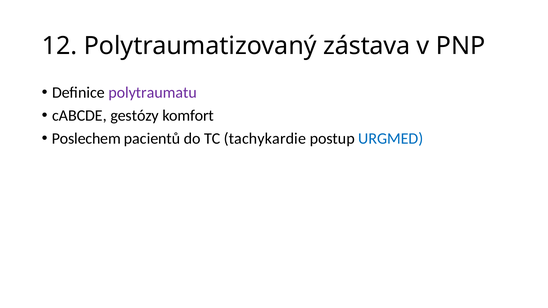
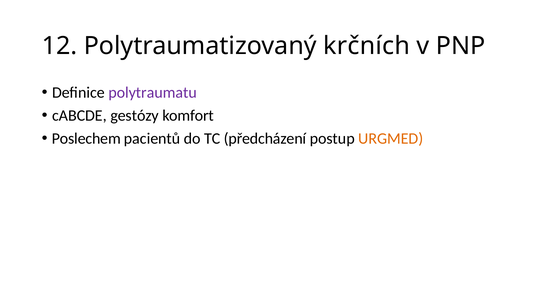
zástava: zástava -> krčních
tachykardie: tachykardie -> předcházení
URGMED colour: blue -> orange
